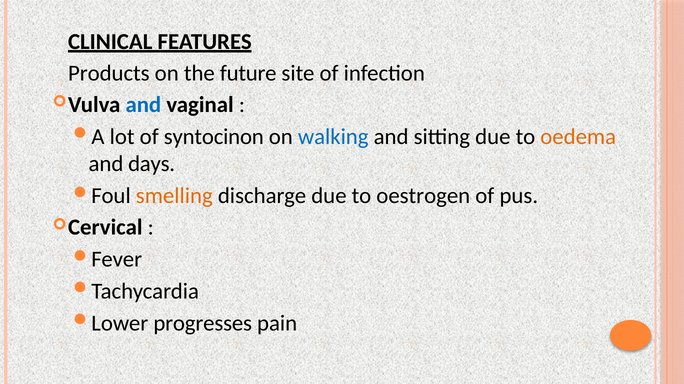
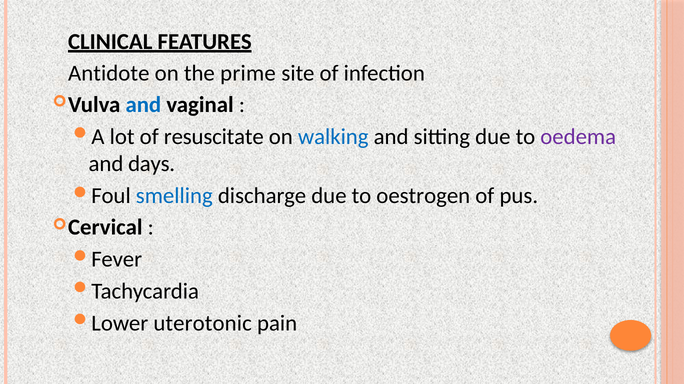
Products: Products -> Antidote
future: future -> prime
syntocinon: syntocinon -> resuscitate
oedema colour: orange -> purple
smelling colour: orange -> blue
progresses: progresses -> uterotonic
